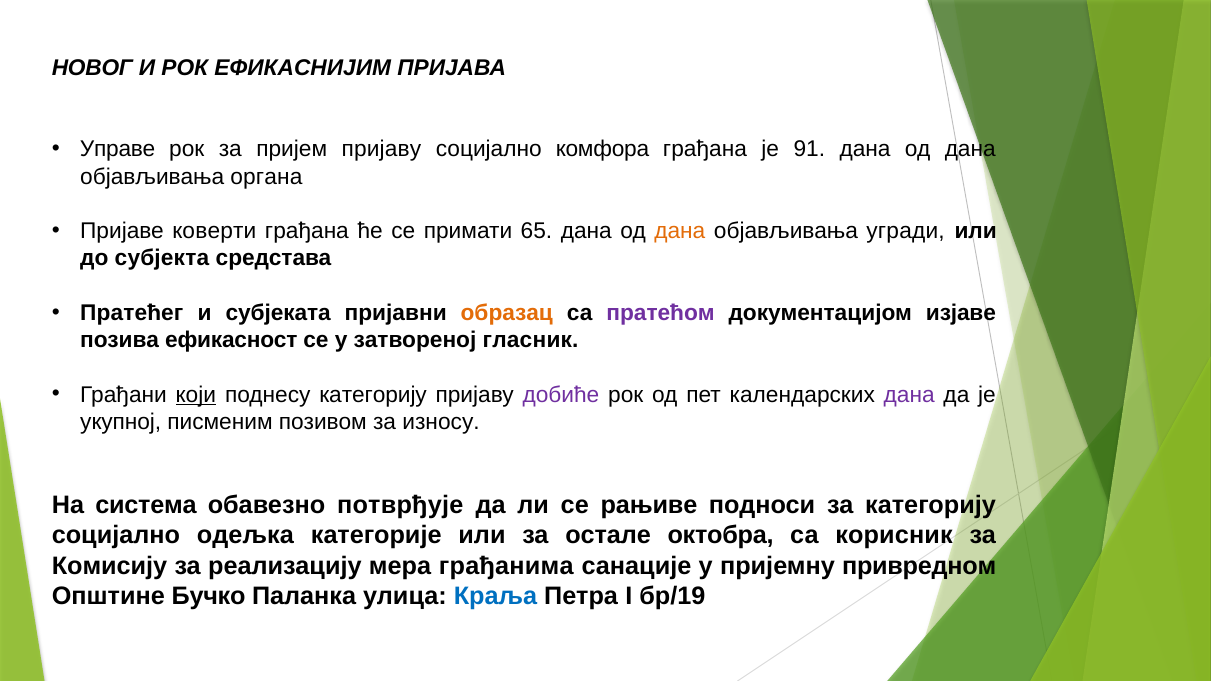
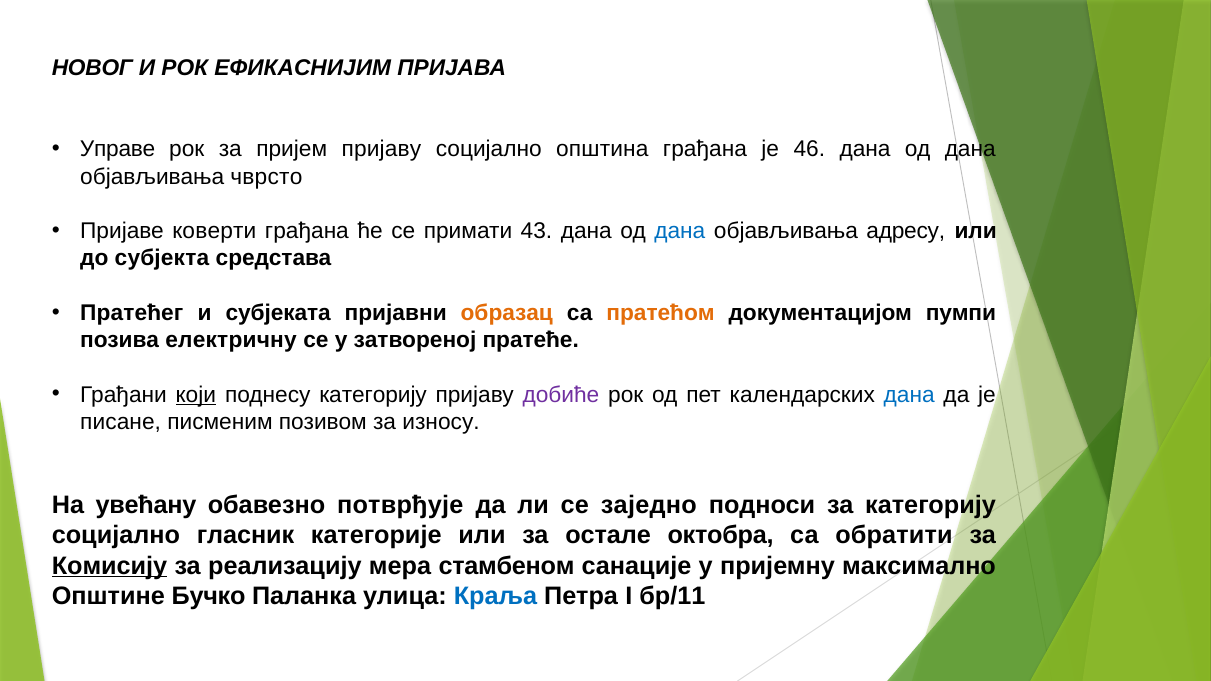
комфора: комфора -> oпштина
91: 91 -> 46
органа: органа -> чврсто
65: 65 -> 43
дана at (680, 231) colour: orange -> blue
угради: угради -> адресу
пратећом colour: purple -> orange
изјаве: изјаве -> пумпи
ефикасност: ефикасност -> електричну
гласник: гласник -> пратеће
дана at (909, 395) colour: purple -> blue
укупној: укупној -> писане
система: система -> увећану
рањиве: рањиве -> заједно
одељка: одељка -> гласник
корисник: корисник -> обратити
Комисију underline: none -> present
грађанима: грађанима -> стамбеном
привредном: привредном -> максимално
бр/19: бр/19 -> бр/11
